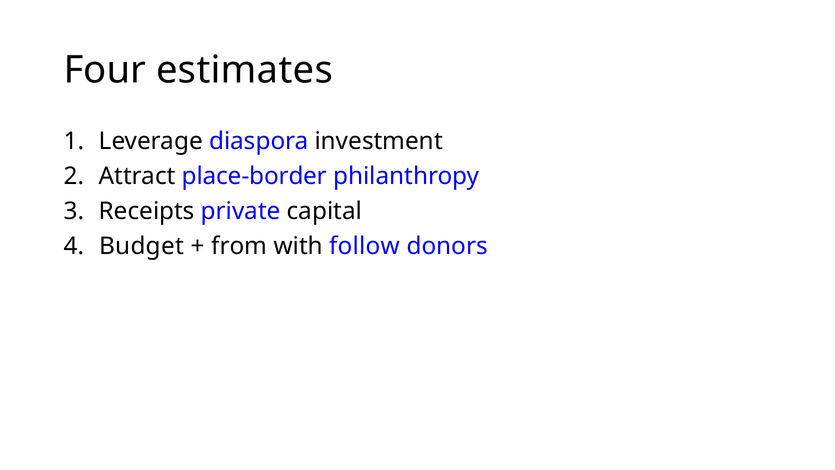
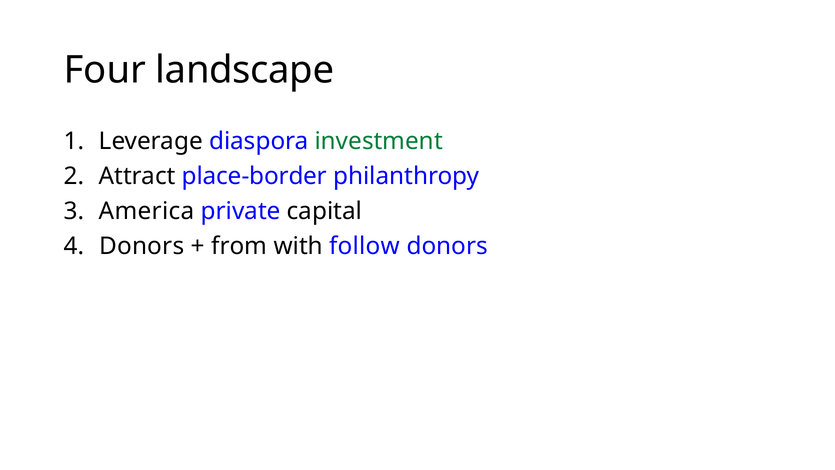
estimates: estimates -> landscape
investment colour: black -> green
Receipts: Receipts -> America
Budget at (142, 246): Budget -> Donors
